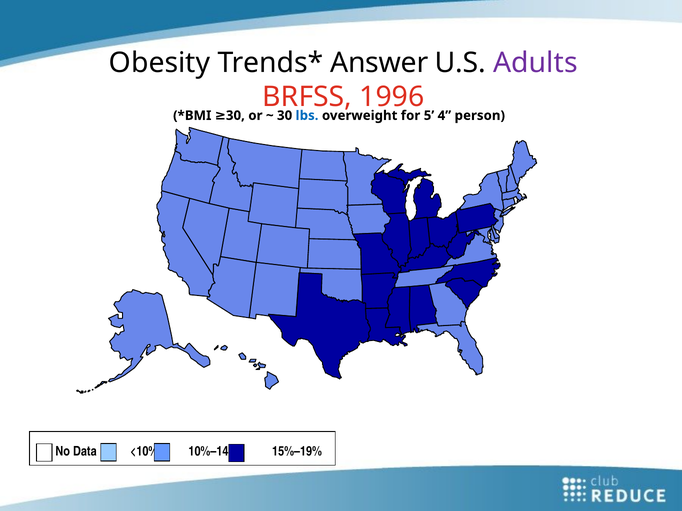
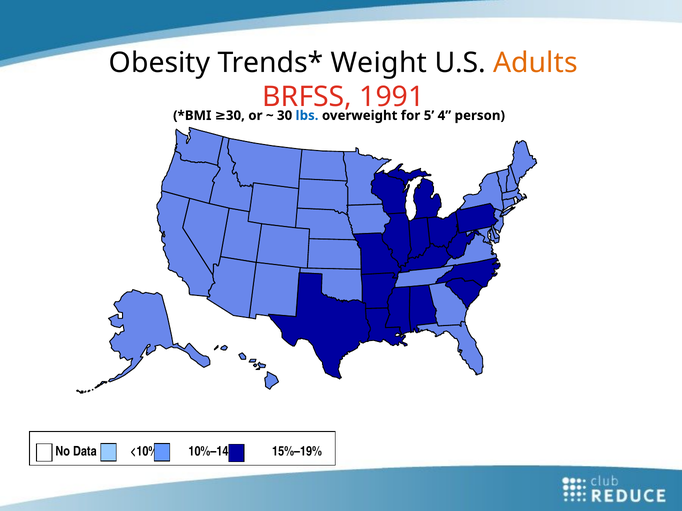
Answer: Answer -> Weight
Adults colour: purple -> orange
1996: 1996 -> 1991
